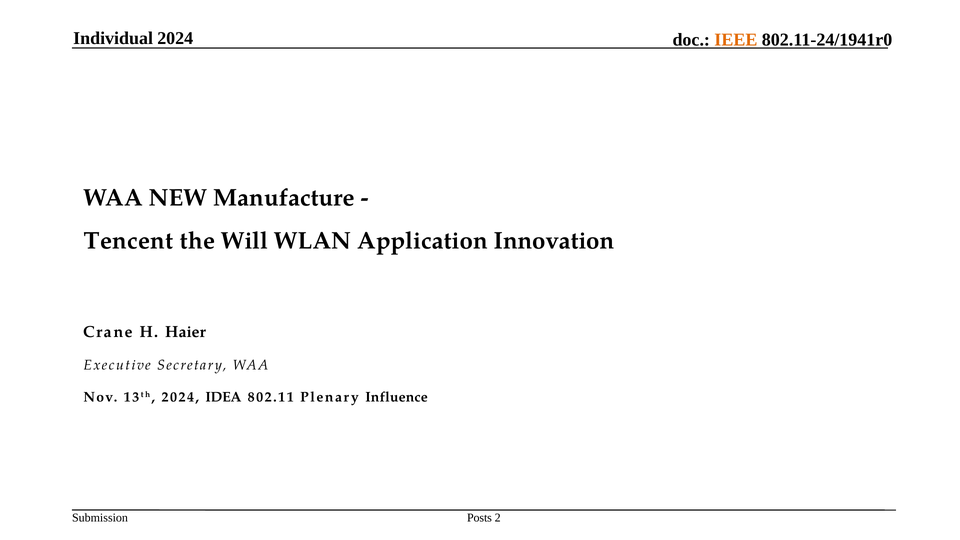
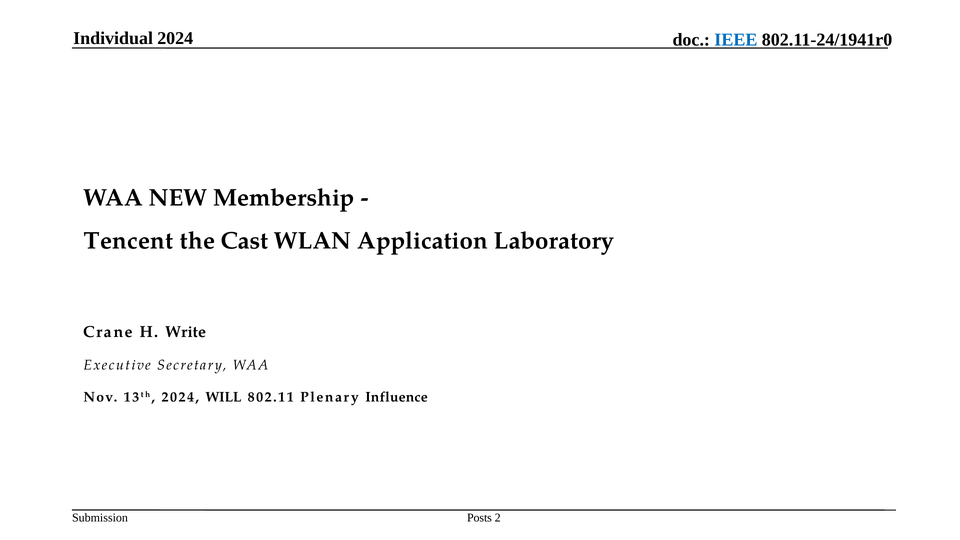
IEEE colour: orange -> blue
Manufacture: Manufacture -> Membership
Will: Will -> Cast
Innovation: Innovation -> Laboratory
Haier: Haier -> Write
IDEA: IDEA -> WILL
